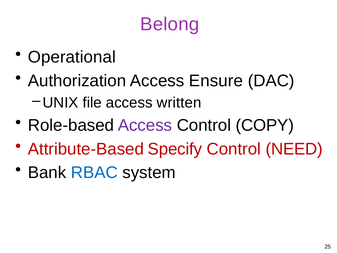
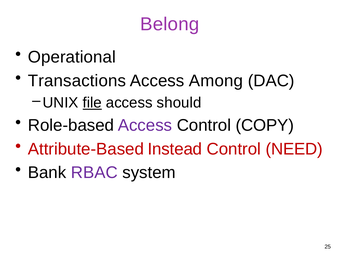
Authorization: Authorization -> Transactions
Ensure: Ensure -> Among
file underline: none -> present
written: written -> should
Specify: Specify -> Instead
RBAC colour: blue -> purple
